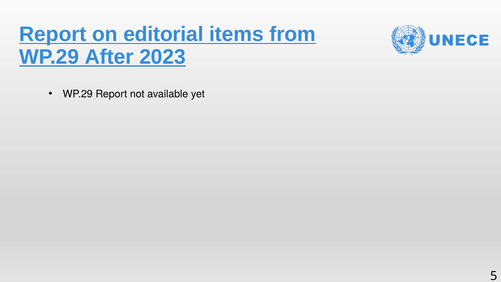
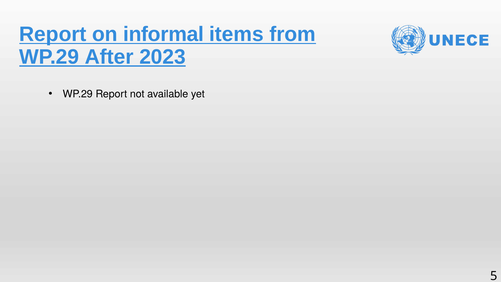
editorial: editorial -> informal
